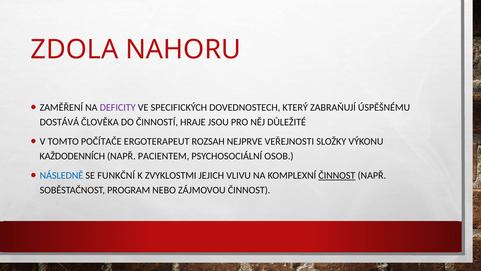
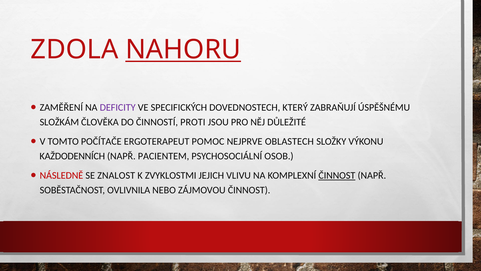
NAHORU underline: none -> present
DOSTÁVÁ: DOSTÁVÁ -> SLOŽKÁM
HRAJE: HRAJE -> PROTI
ROZSAH: ROZSAH -> POMOC
VEŘEJNOSTI: VEŘEJNOSTI -> OBLASTECH
NÁSLEDNĚ colour: blue -> red
FUNKČNÍ: FUNKČNÍ -> ZNALOST
PROGRAM: PROGRAM -> OVLIVNILA
